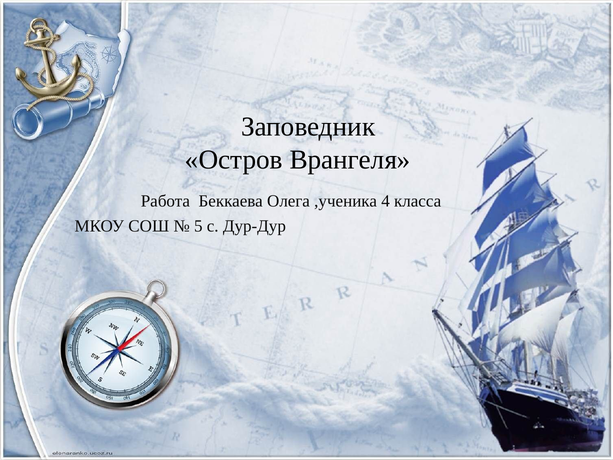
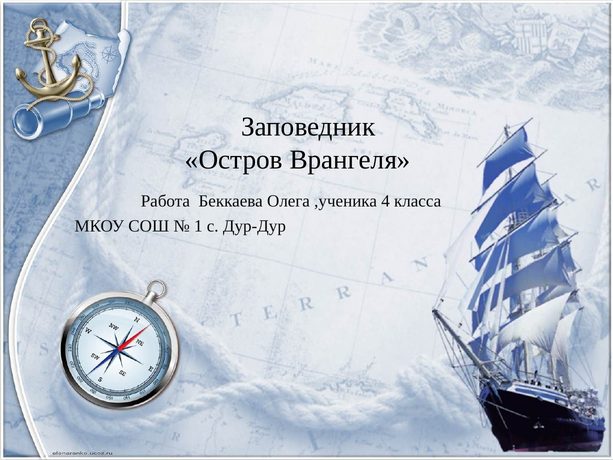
5: 5 -> 1
